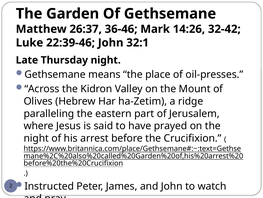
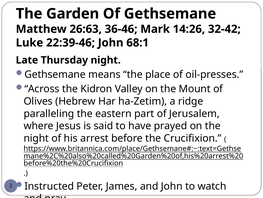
26:37: 26:37 -> 26:63
32:1: 32:1 -> 68:1
